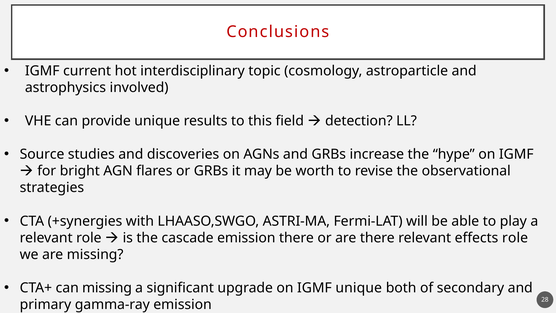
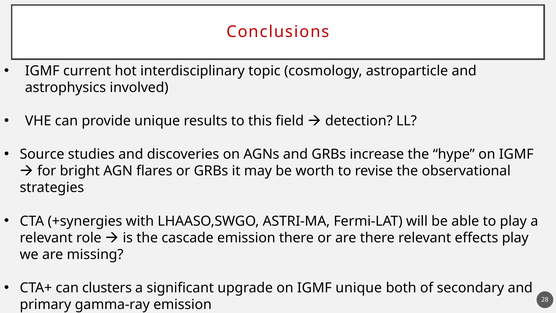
effects role: role -> play
can missing: missing -> clusters
